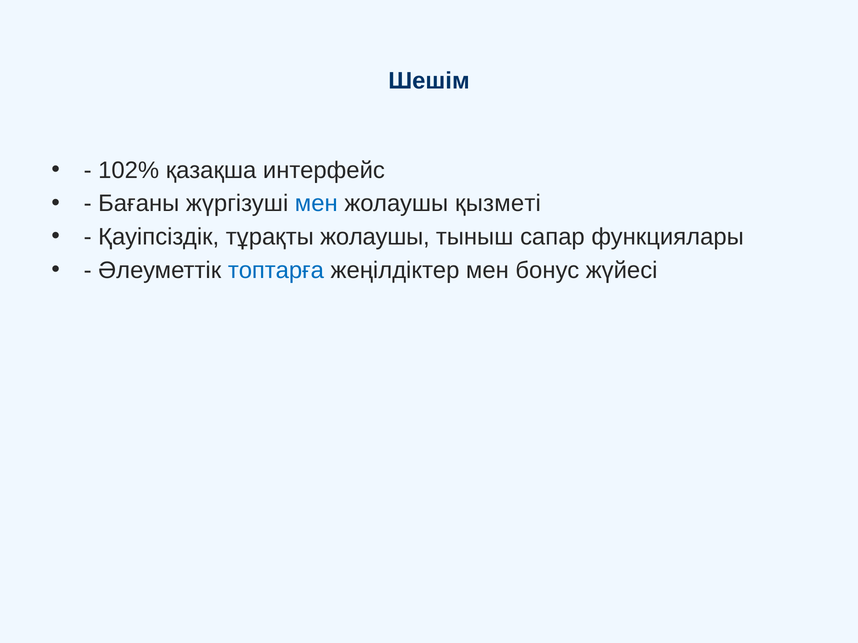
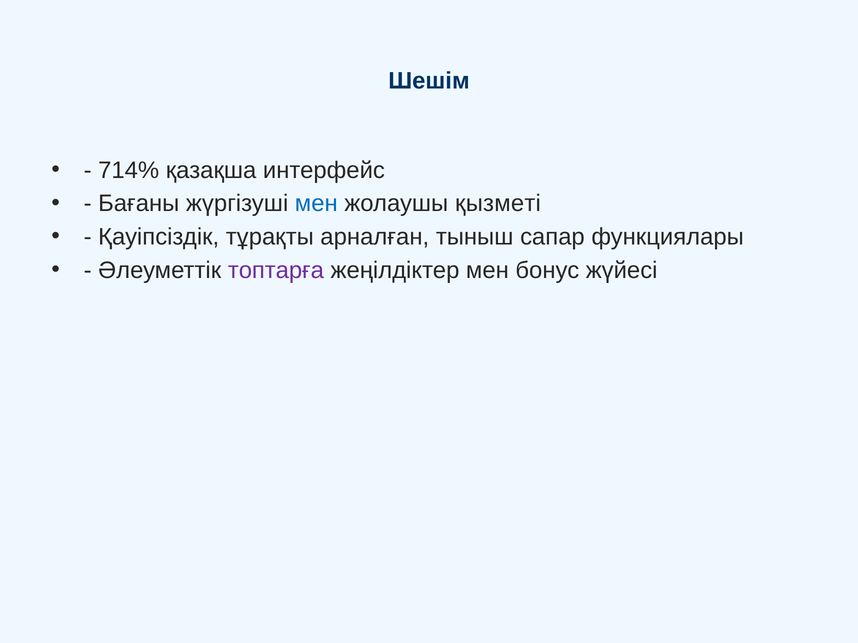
102%: 102% -> 714%
тұрақты жолаушы: жолаушы -> арналған
топтарға colour: blue -> purple
